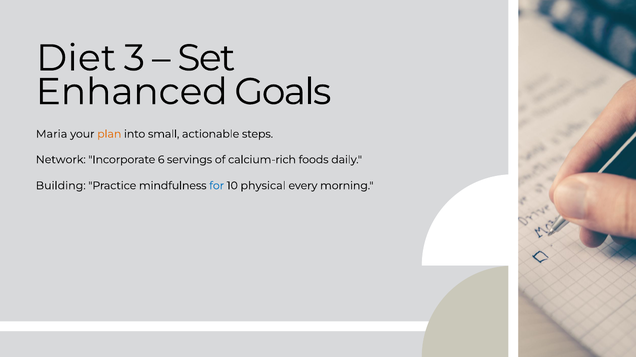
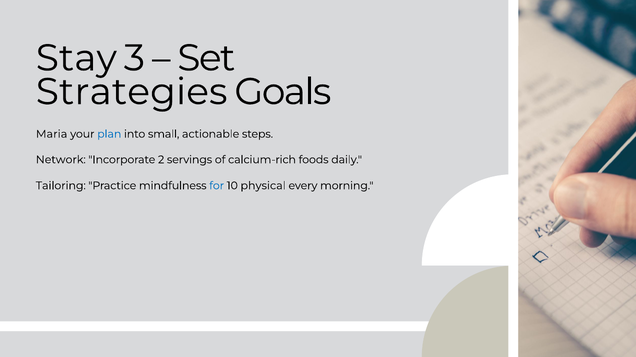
Diet: Diet -> Stay
Enhanced: Enhanced -> Strategies
plan colour: orange -> blue
6: 6 -> 2
Building: Building -> Tailoring
